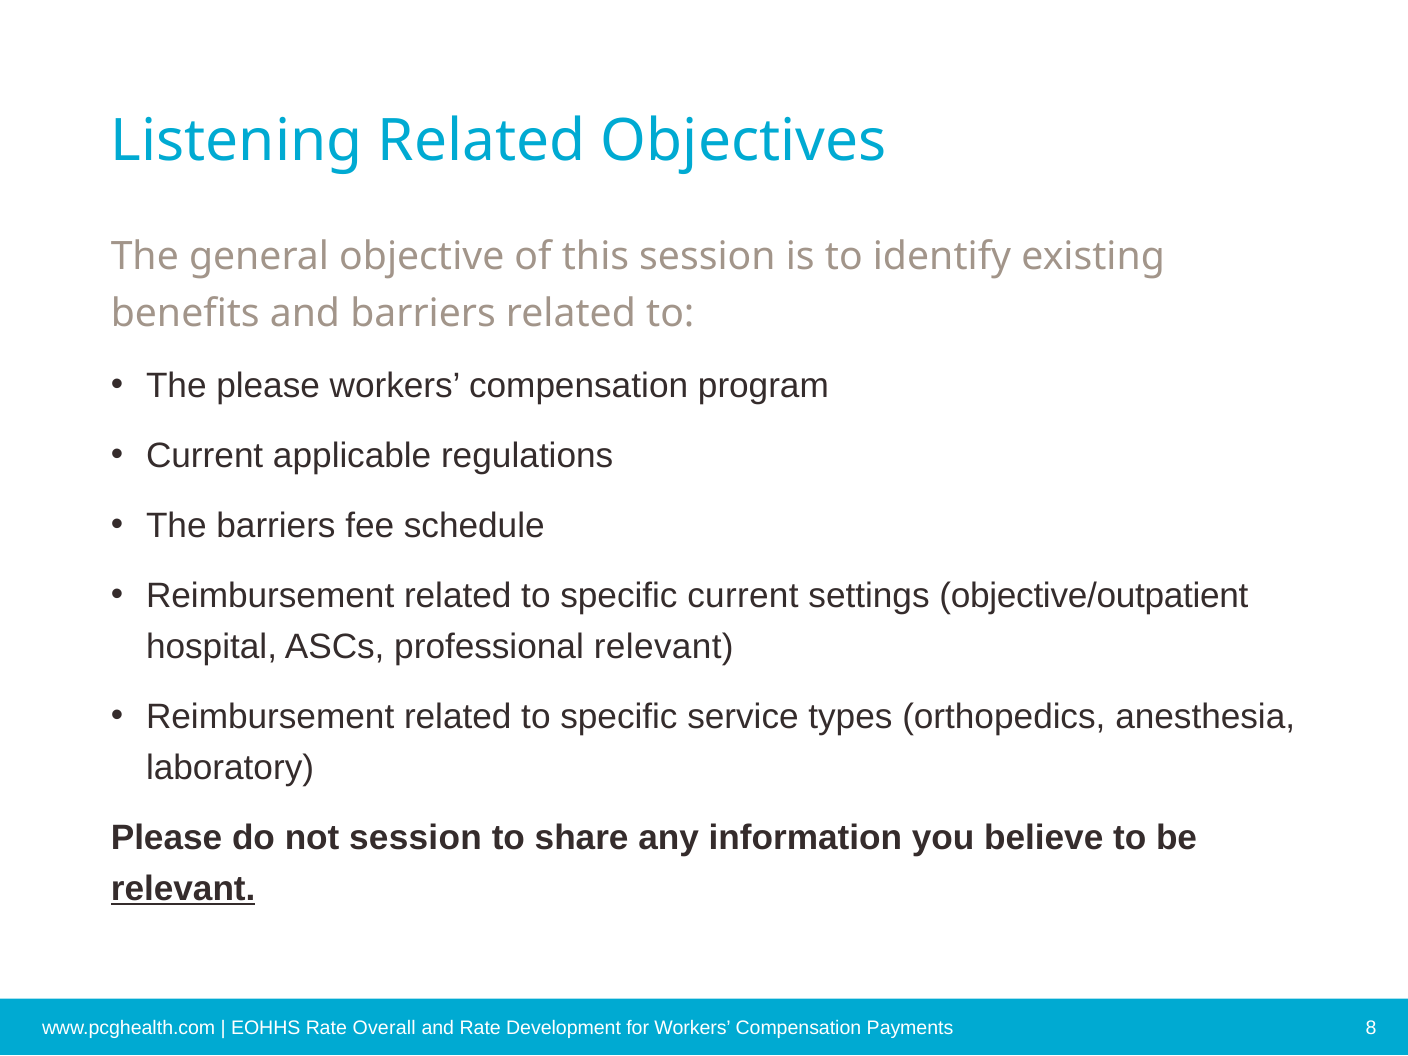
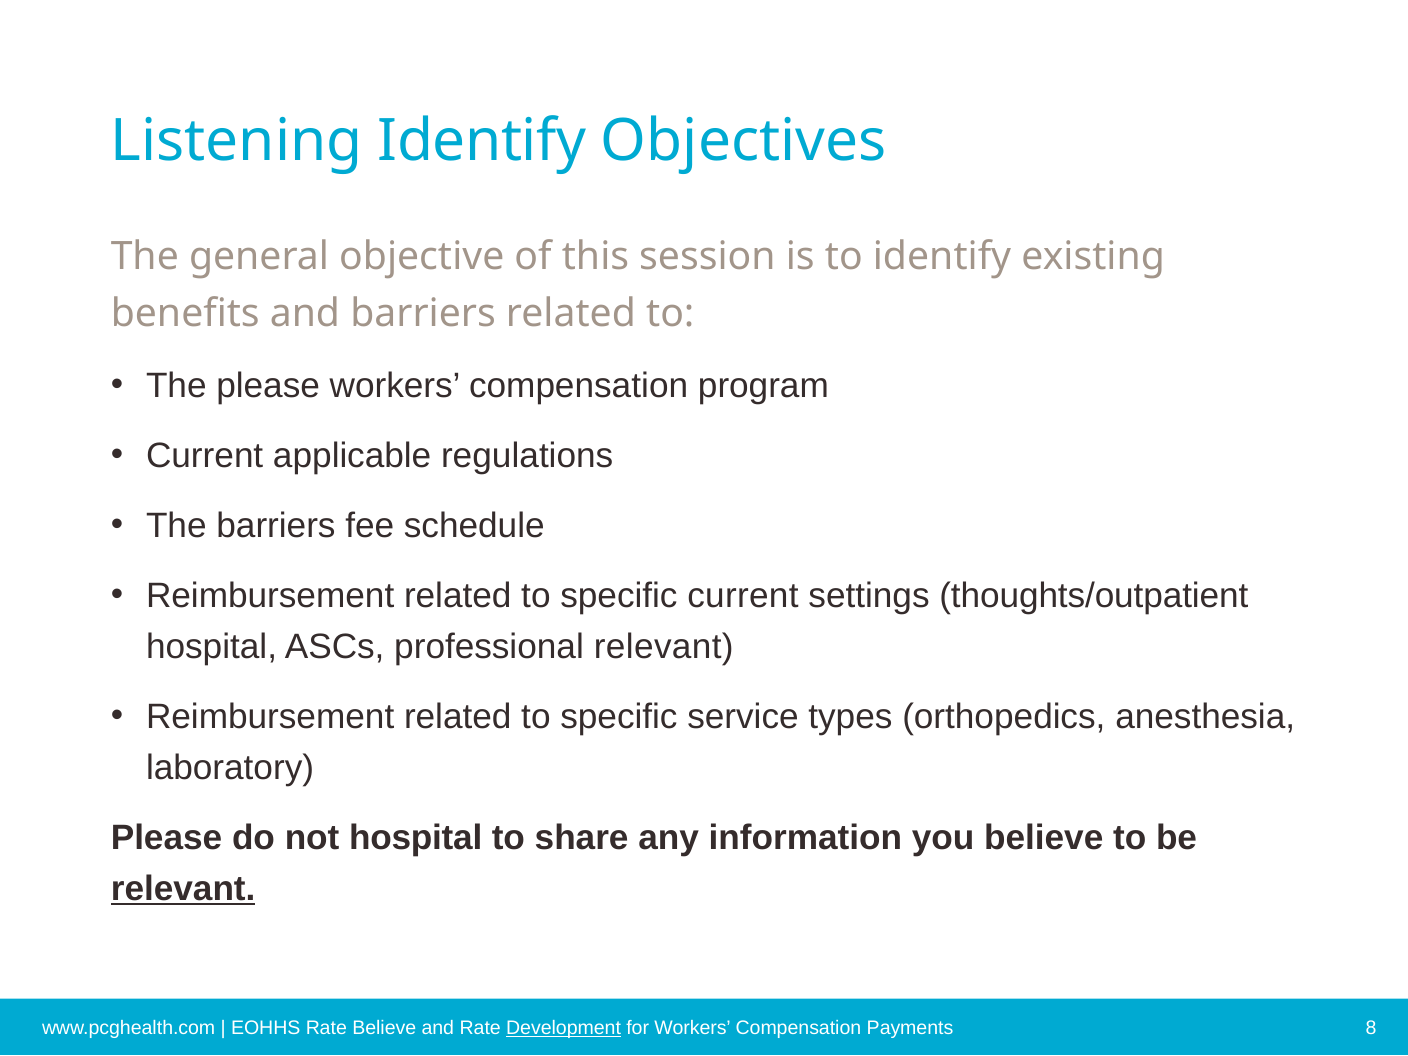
Listening Related: Related -> Identify
objective/outpatient: objective/outpatient -> thoughts/outpatient
not session: session -> hospital
Rate Overall: Overall -> Believe
Development underline: none -> present
